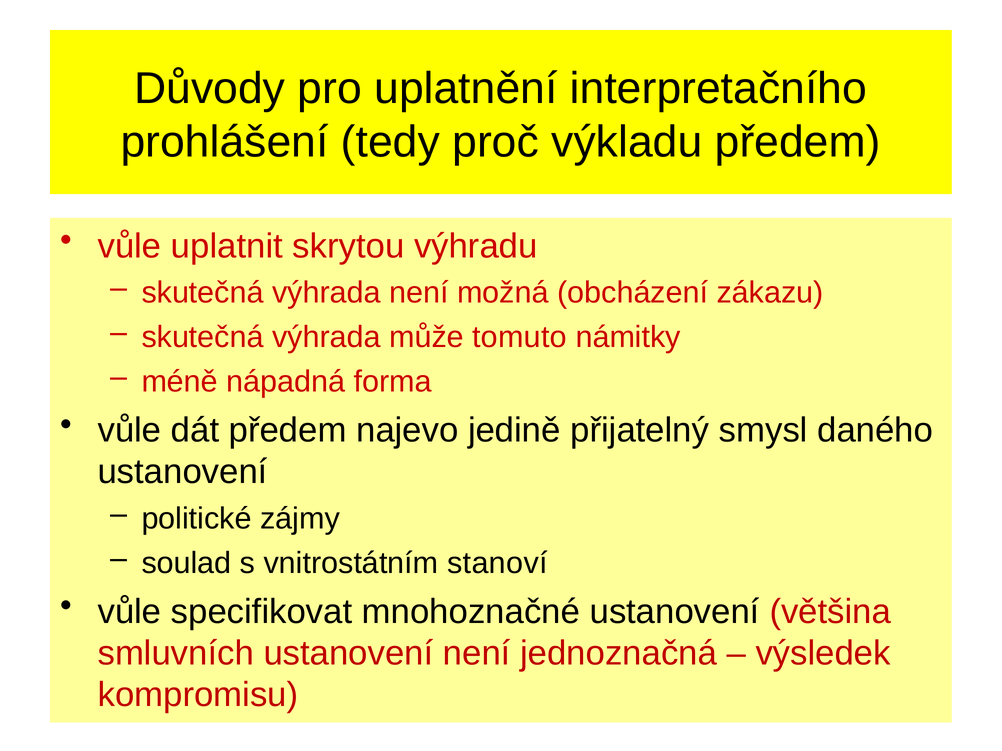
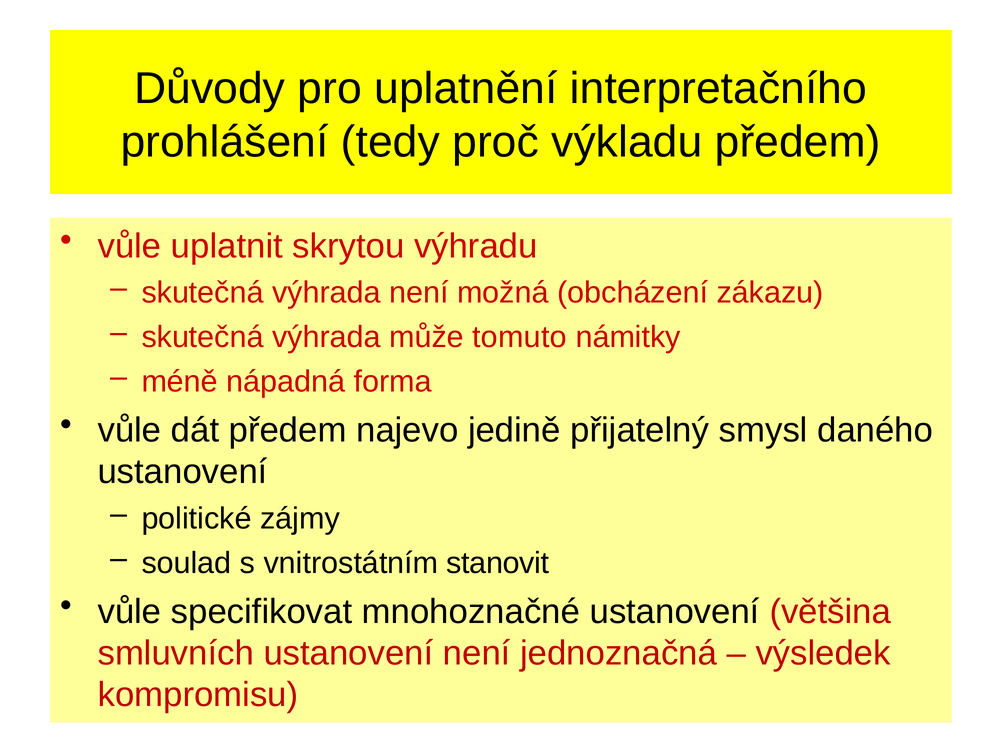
stanoví: stanoví -> stanovit
